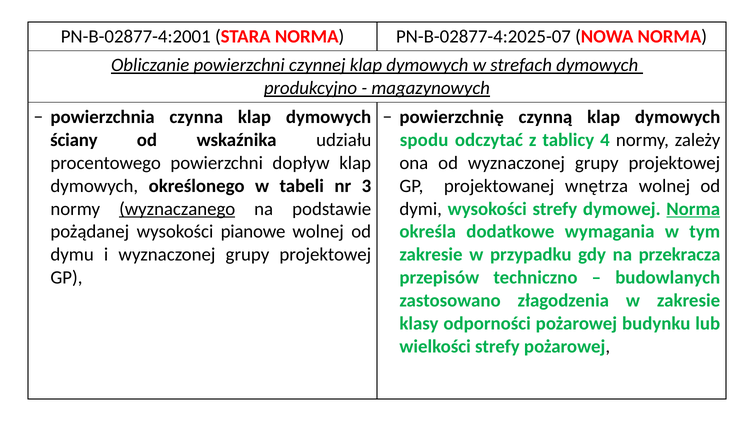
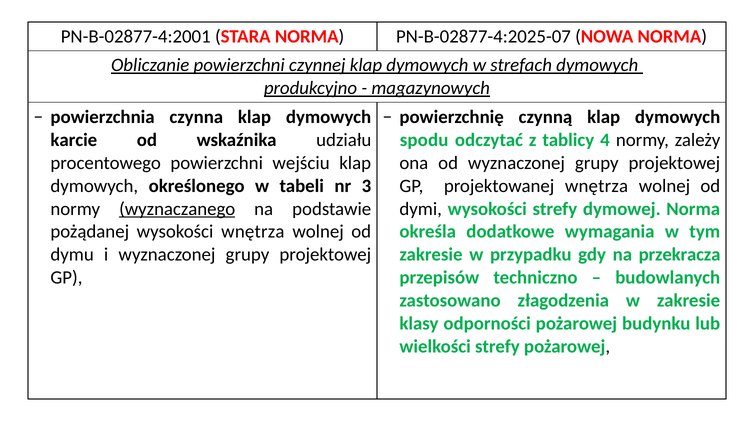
ściany: ściany -> karcie
dopływ: dopływ -> wejściu
Norma at (693, 209) underline: present -> none
wysokości pianowe: pianowe -> wnętrza
